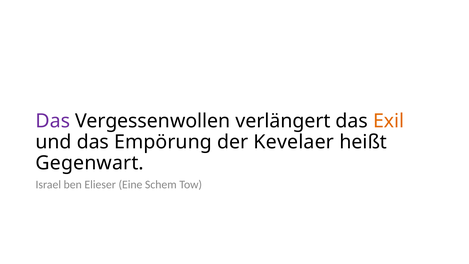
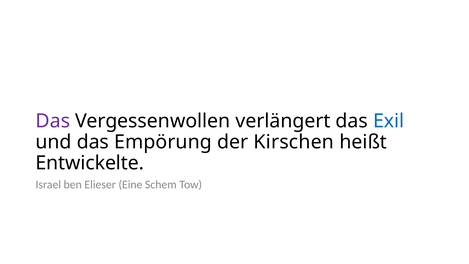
Exil colour: orange -> blue
Kevelaer: Kevelaer -> Kirschen
Gegenwart: Gegenwart -> Entwickelte
